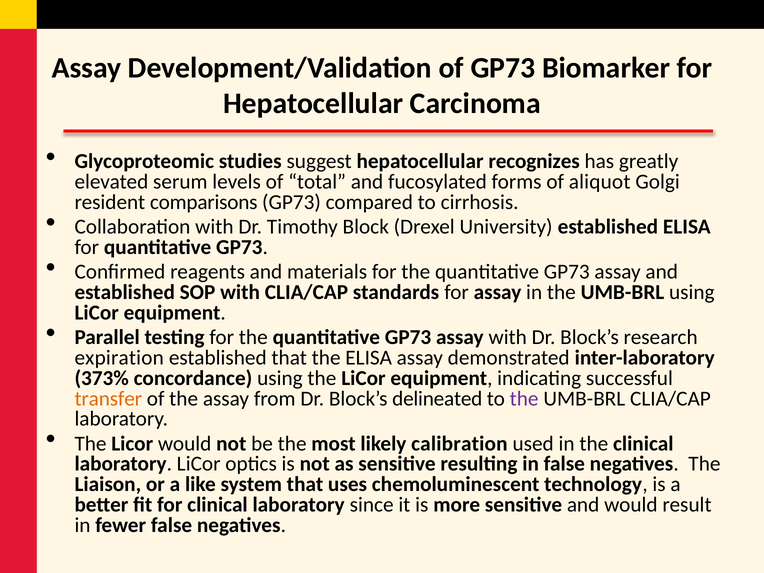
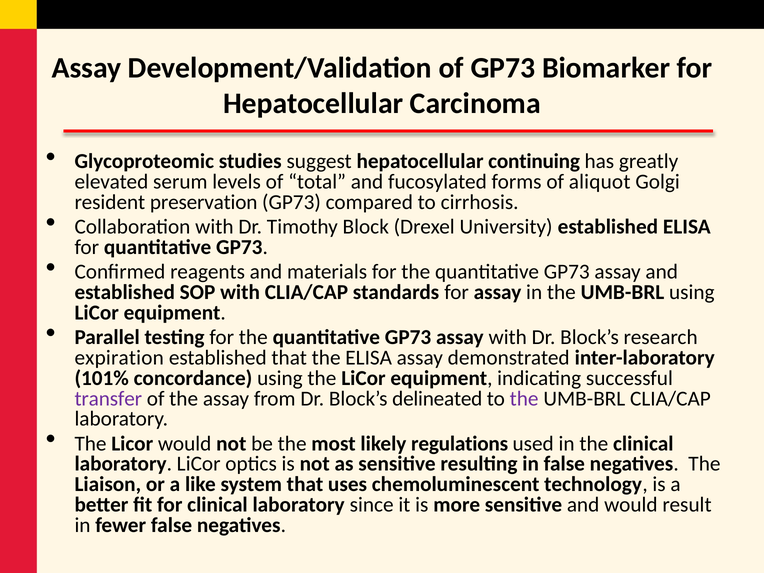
recognizes: recognizes -> continuing
comparisons: comparisons -> preservation
373%: 373% -> 101%
transfer colour: orange -> purple
calibration: calibration -> regulations
